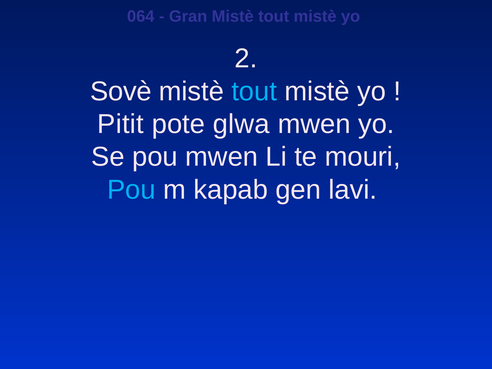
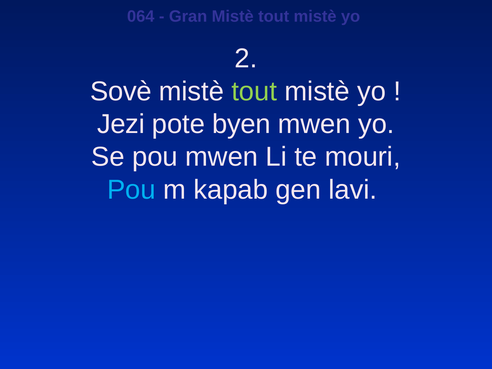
tout at (254, 91) colour: light blue -> light green
Pitit: Pitit -> Jezi
glwa: glwa -> byen
